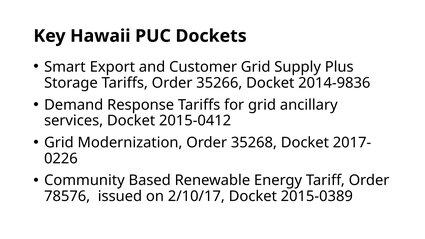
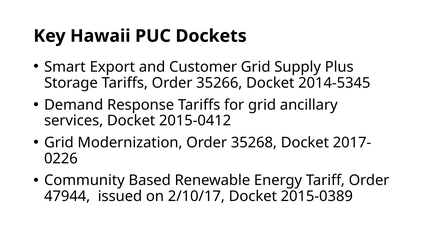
2014-9836: 2014-9836 -> 2014-5345
78576: 78576 -> 47944
